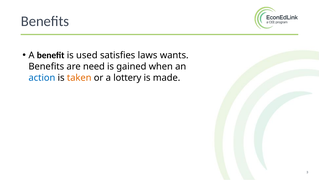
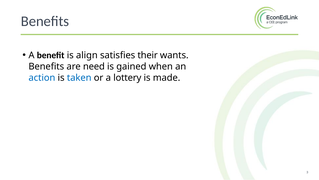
used: used -> align
laws: laws -> their
taken colour: orange -> blue
